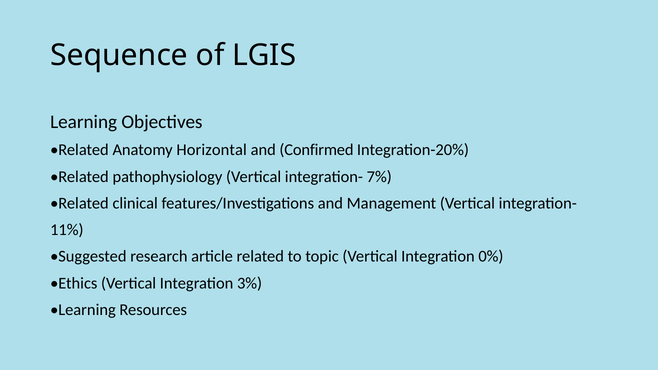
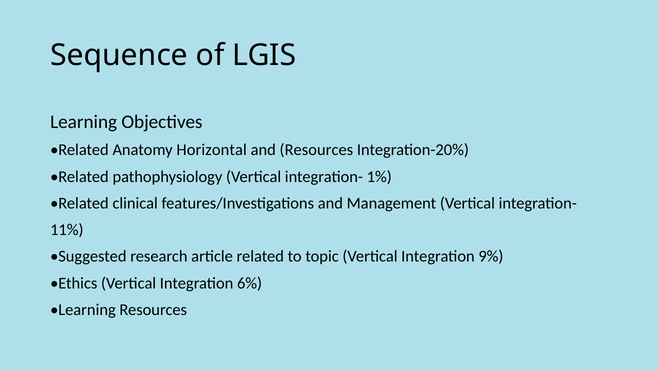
and Confirmed: Confirmed -> Resources
7%: 7% -> 1%
0%: 0% -> 9%
3%: 3% -> 6%
